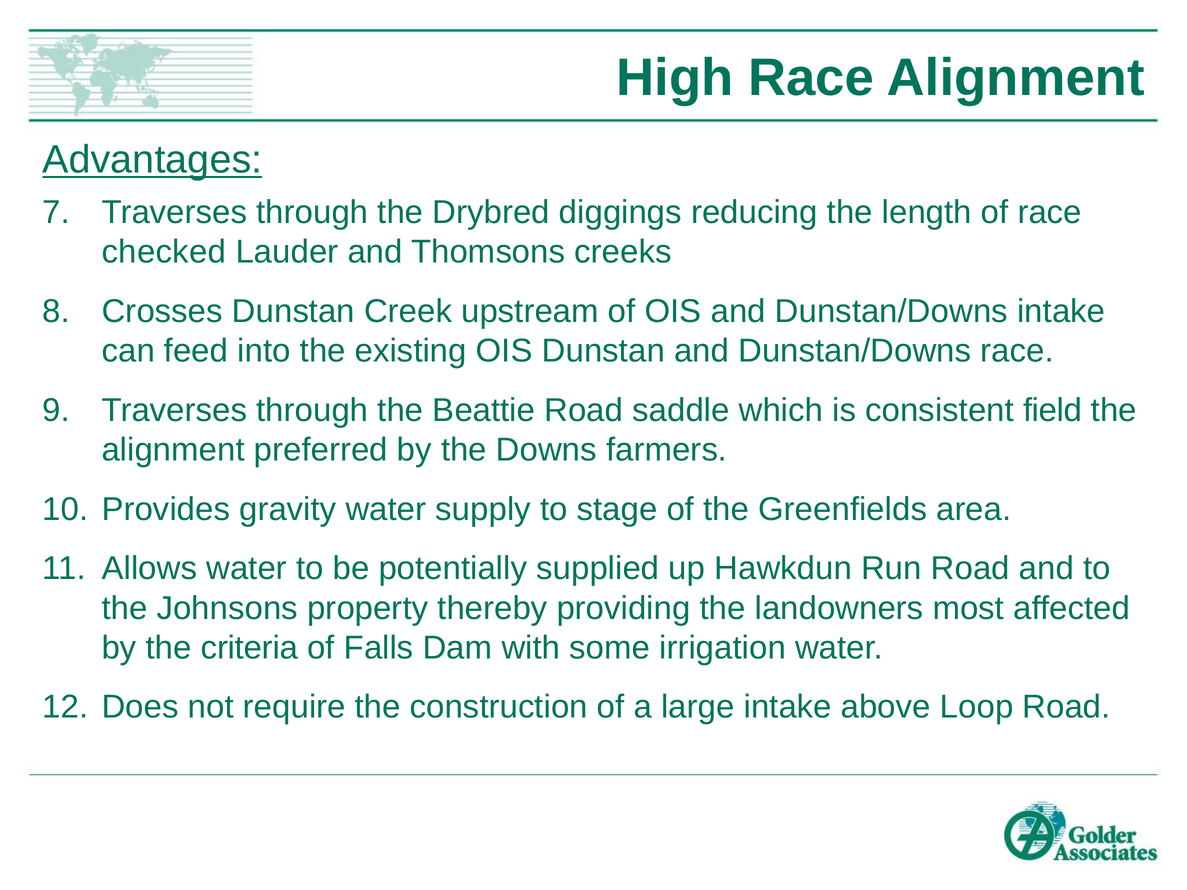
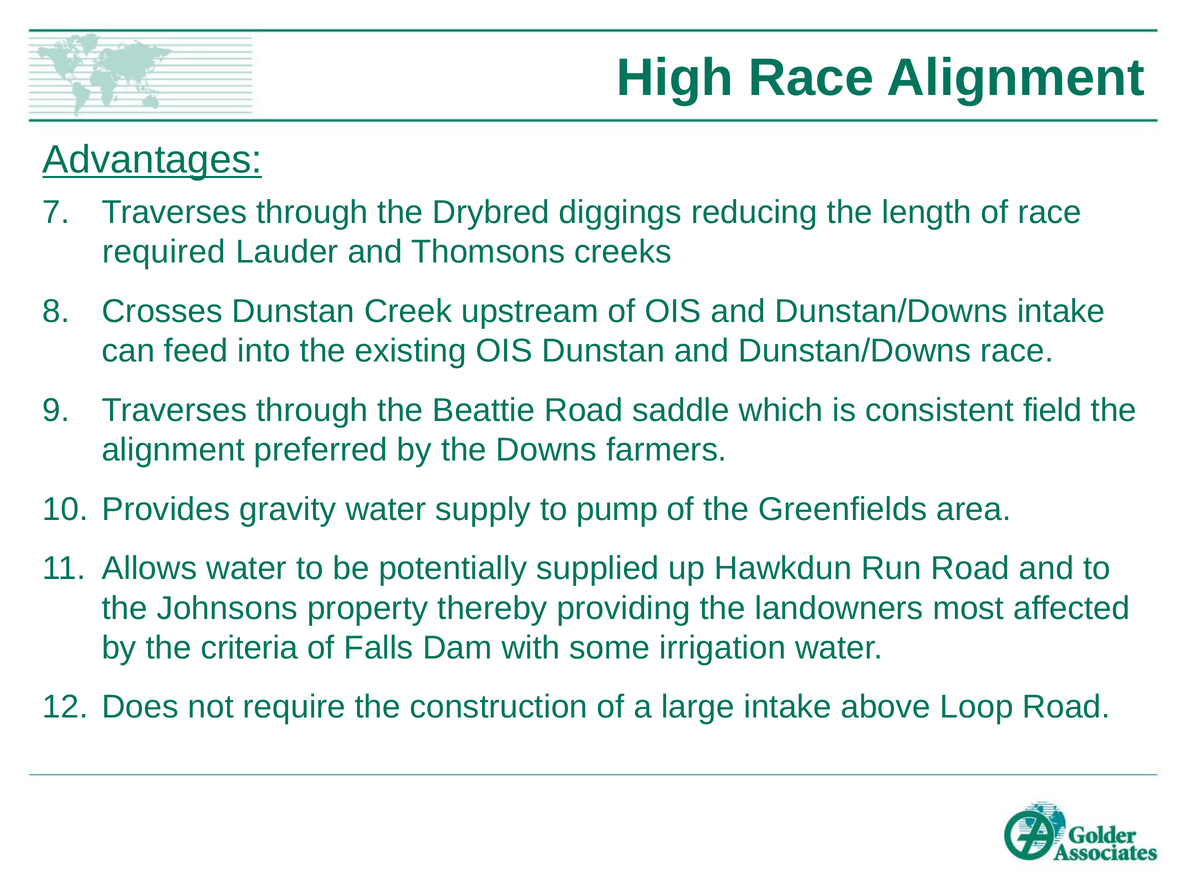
checked: checked -> required
stage: stage -> pump
